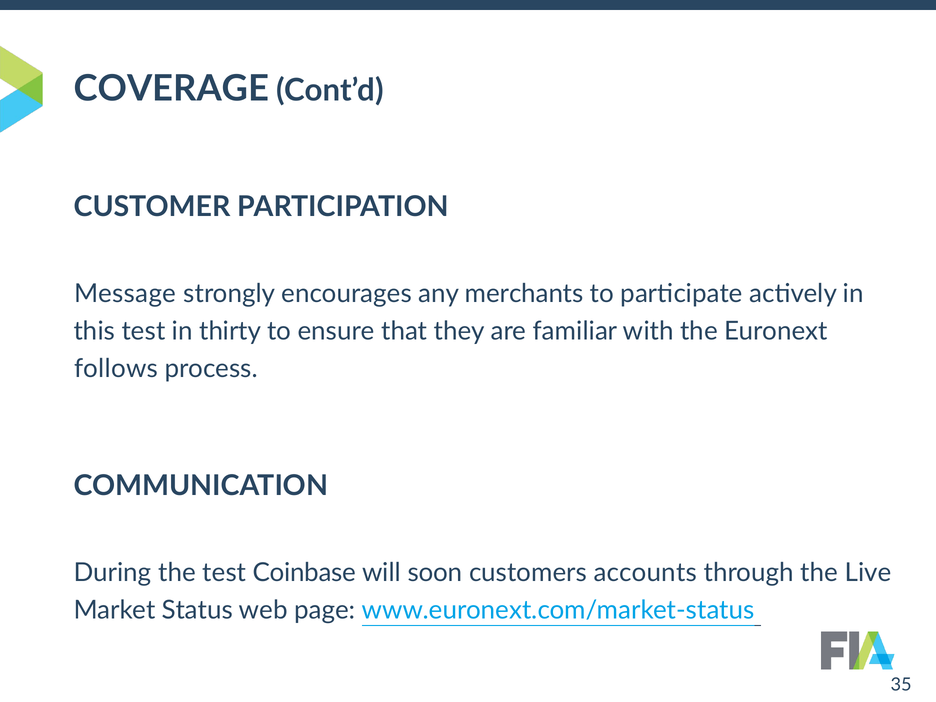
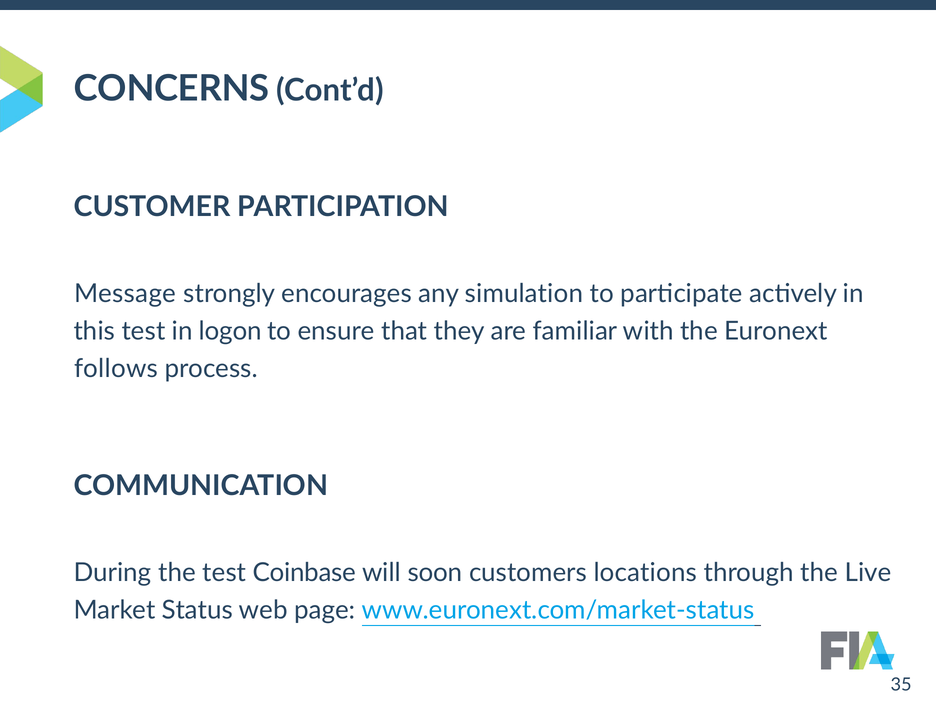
COVERAGE: COVERAGE -> CONCERNS
merchants: merchants -> simulation
thirty: thirty -> logon
accounts: accounts -> locations
